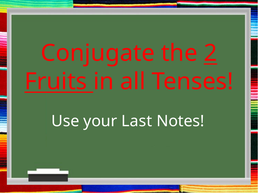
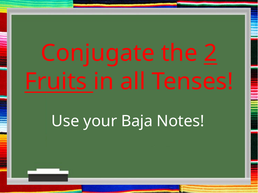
Last: Last -> Baja
